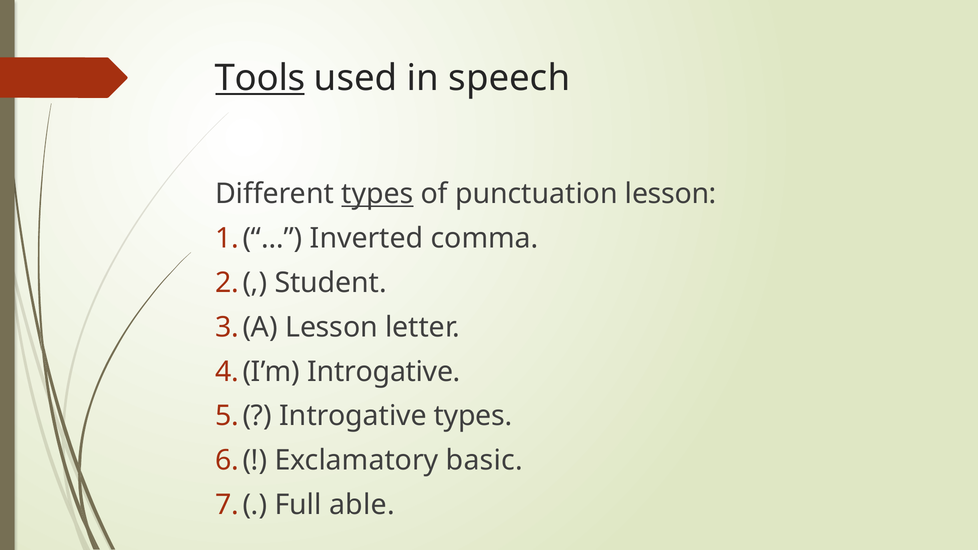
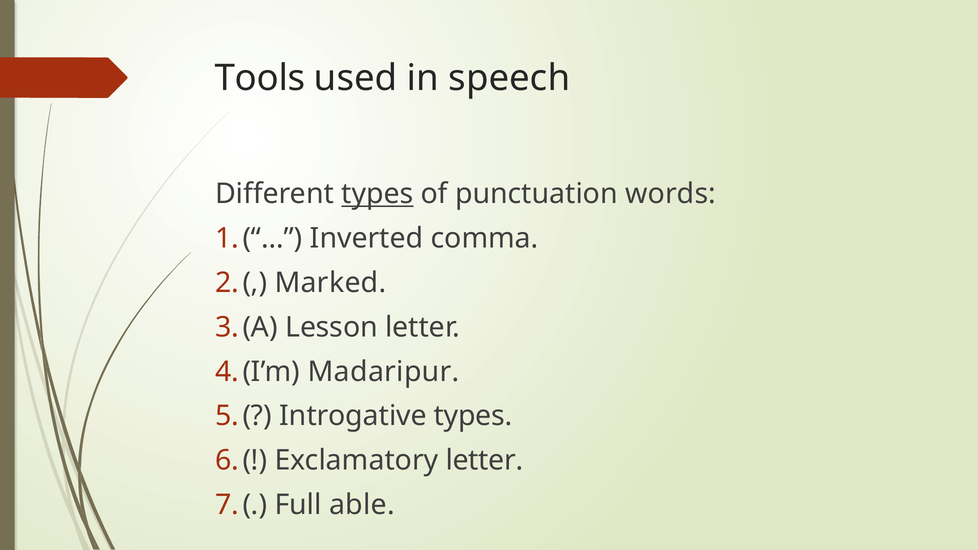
Tools underline: present -> none
punctuation lesson: lesson -> words
Student: Student -> Marked
Introgative at (384, 372): Introgative -> Madaripur
Exclamatory basic: basic -> letter
